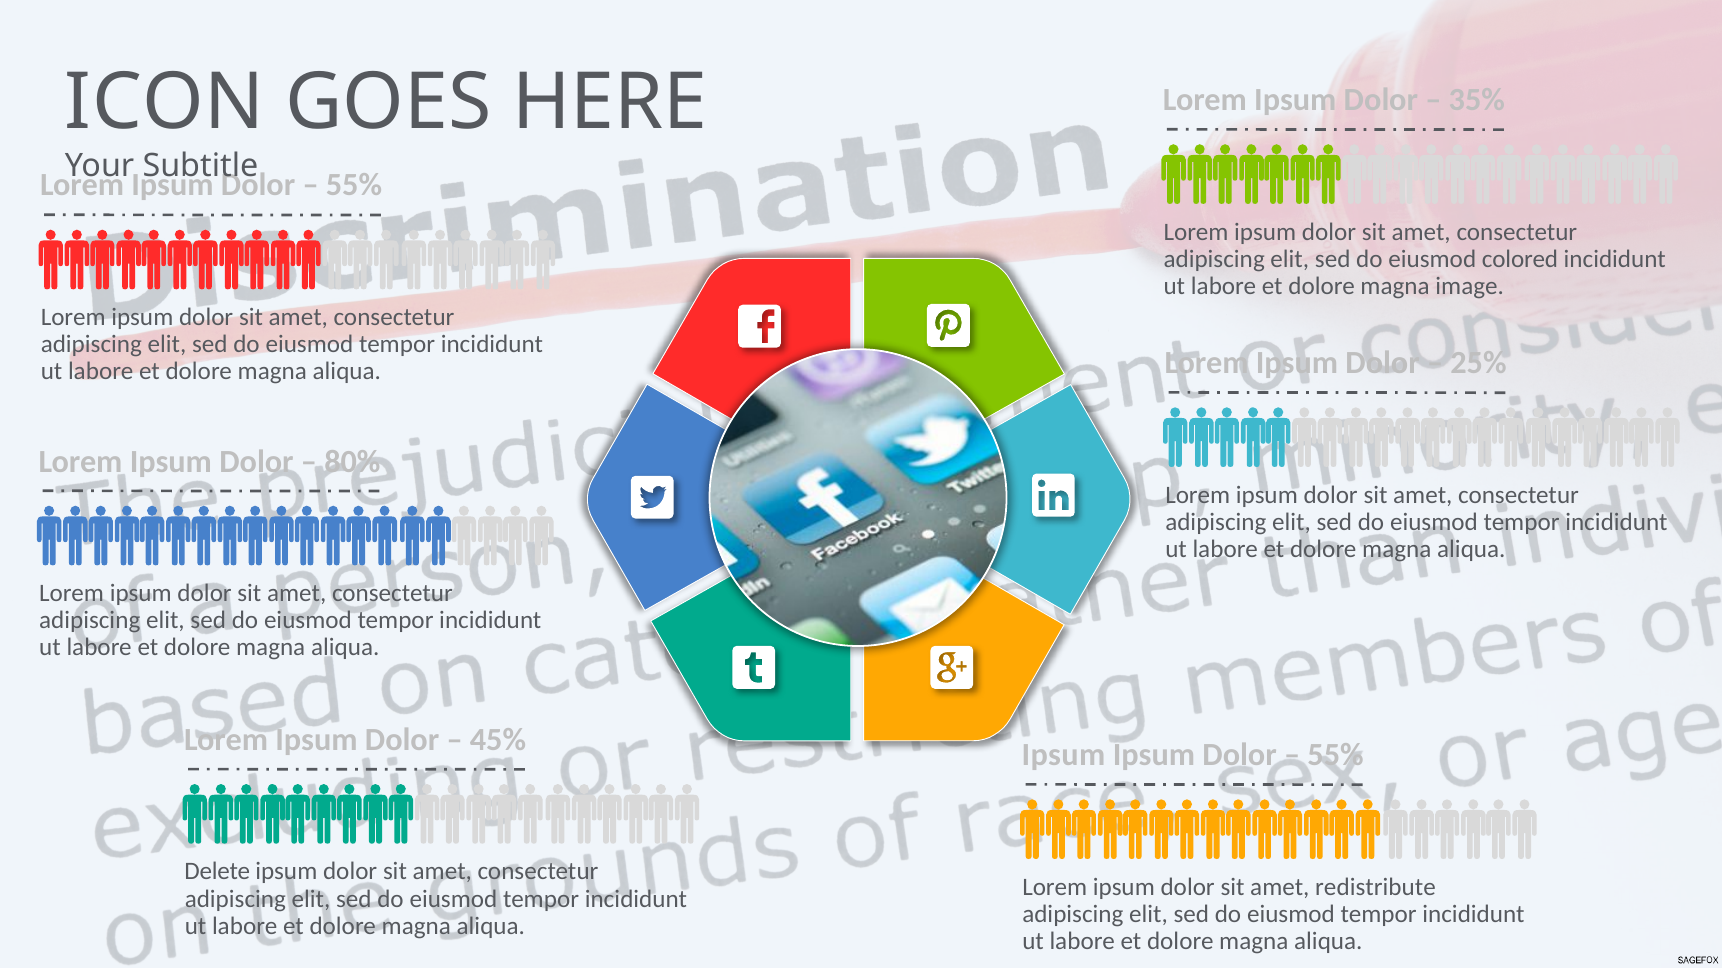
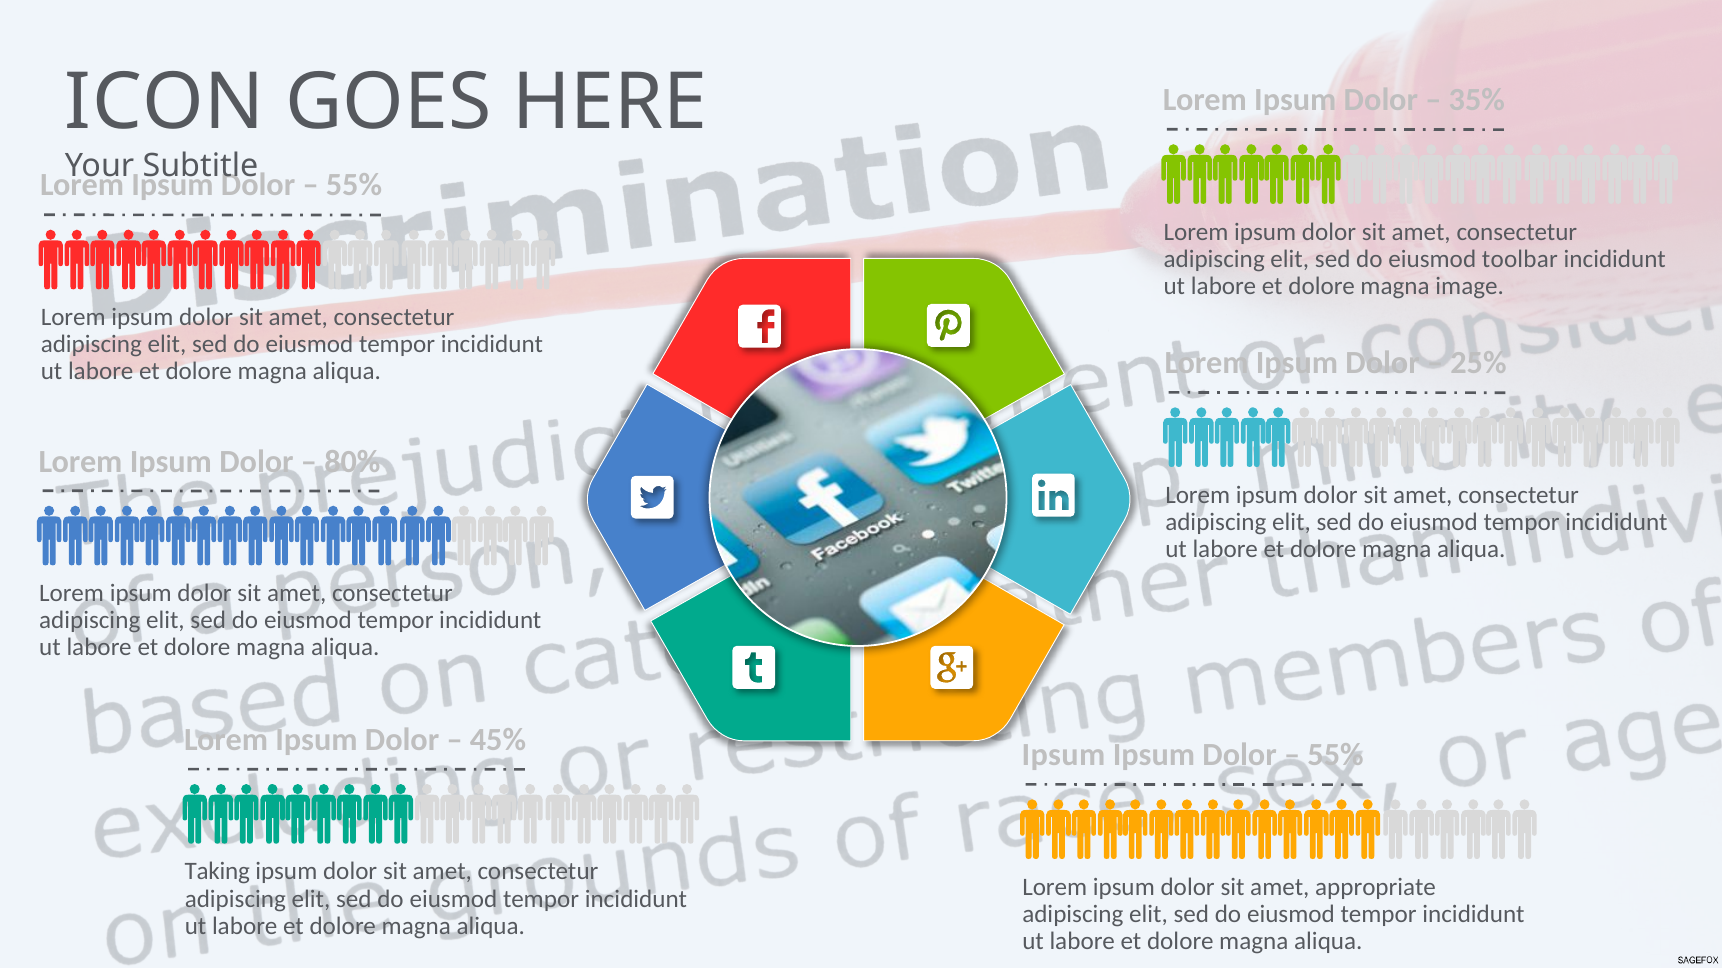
colored: colored -> toolbar
Delete: Delete -> Taking
redistribute: redistribute -> appropriate
